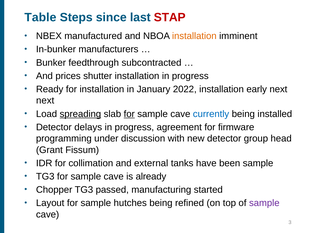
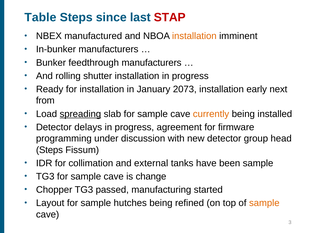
feedthrough subcontracted: subcontracted -> manufacturers
prices: prices -> rolling
2022: 2022 -> 2073
next at (45, 100): next -> from
for at (129, 114) underline: present -> none
currently colour: blue -> orange
Grant at (49, 150): Grant -> Steps
already: already -> change
sample at (264, 203) colour: purple -> orange
